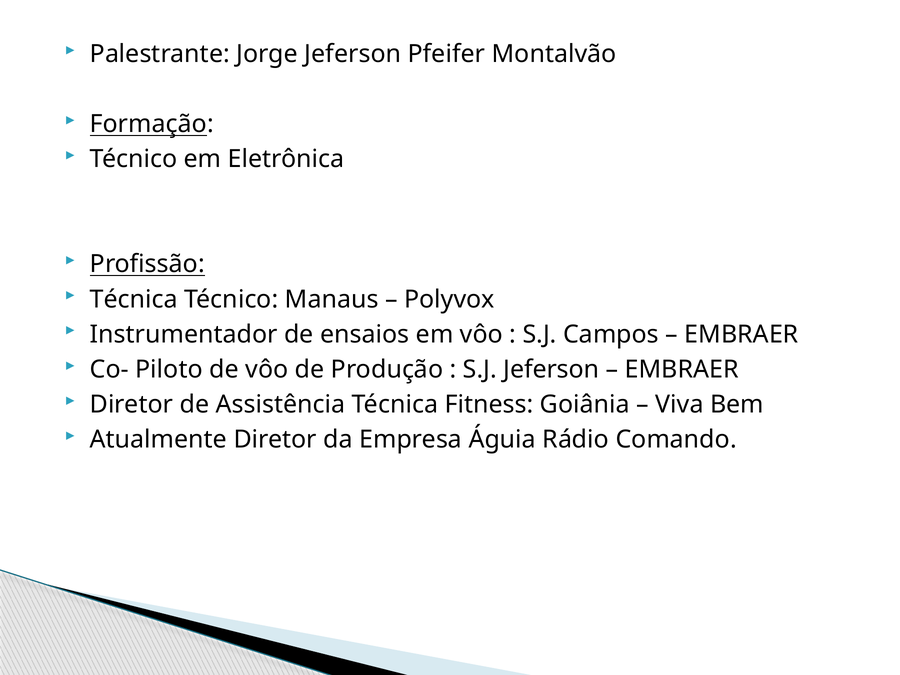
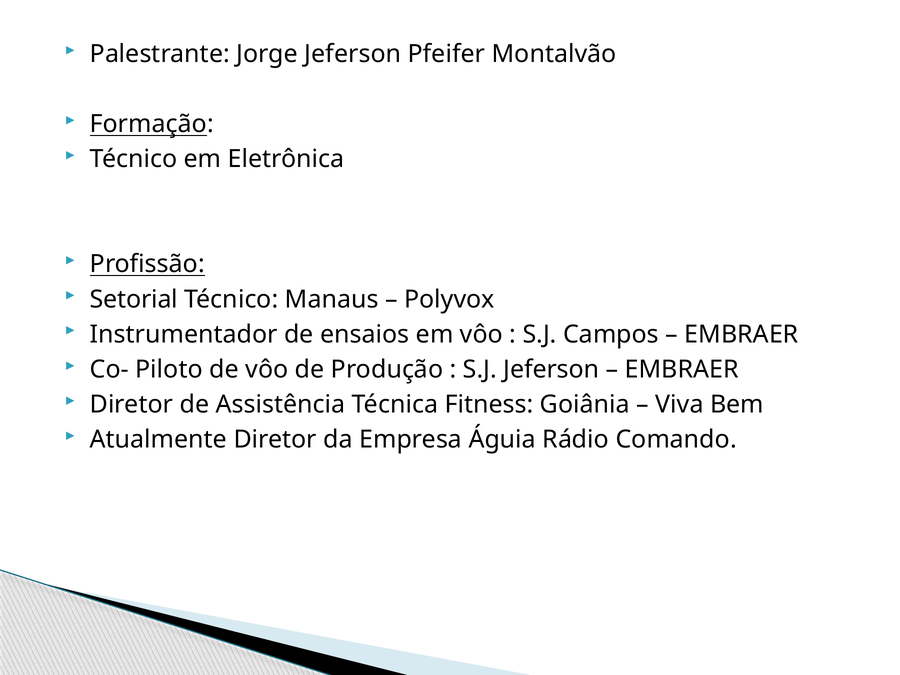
Técnica at (134, 299): Técnica -> Setorial
